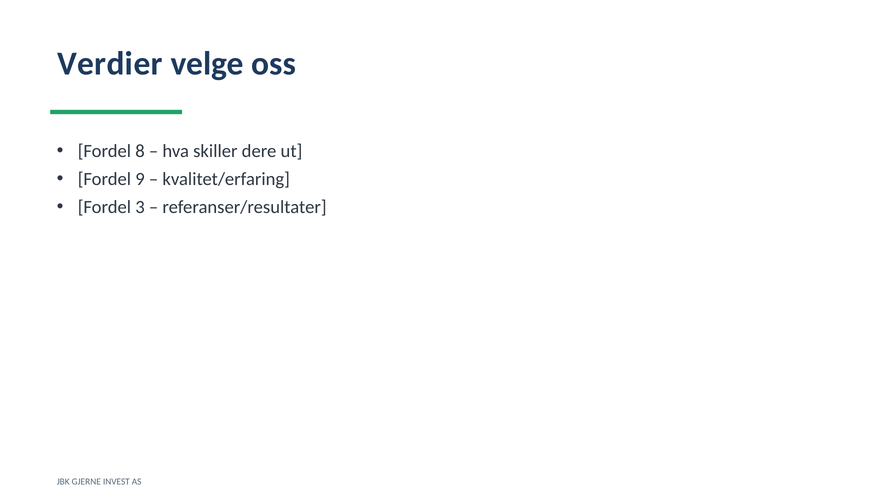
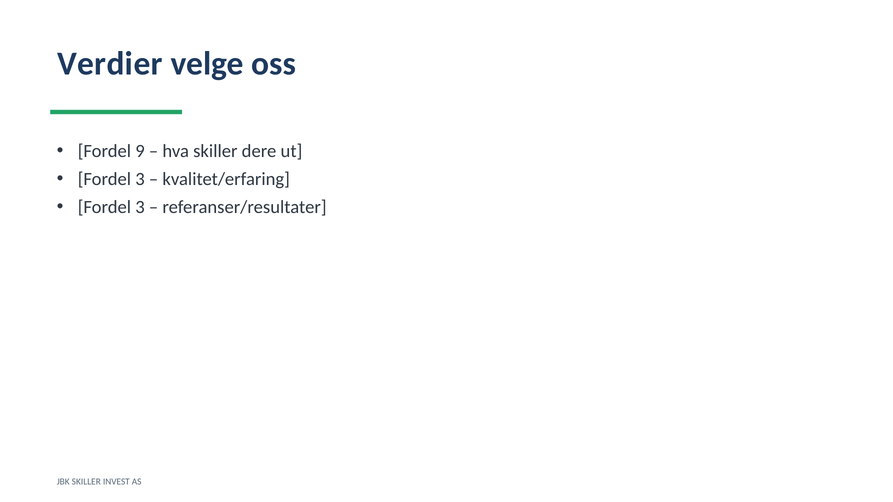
8: 8 -> 9
9 at (140, 179): 9 -> 3
JBK GJERNE: GJERNE -> SKILLER
